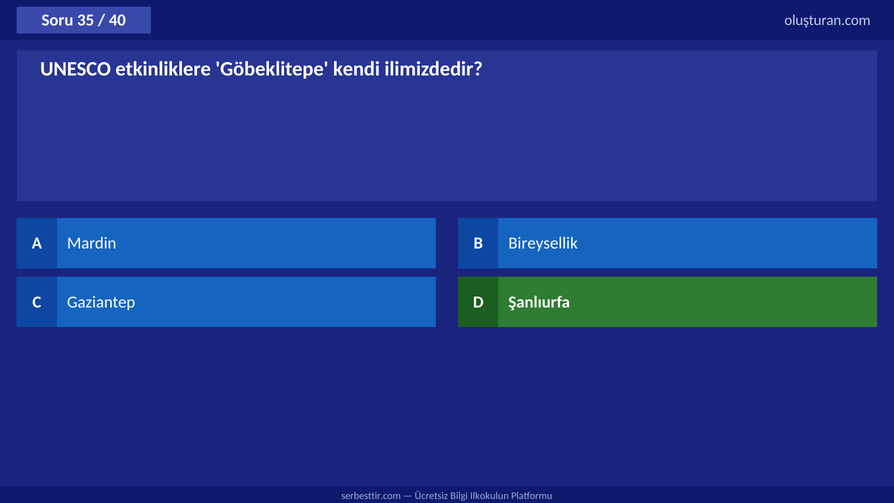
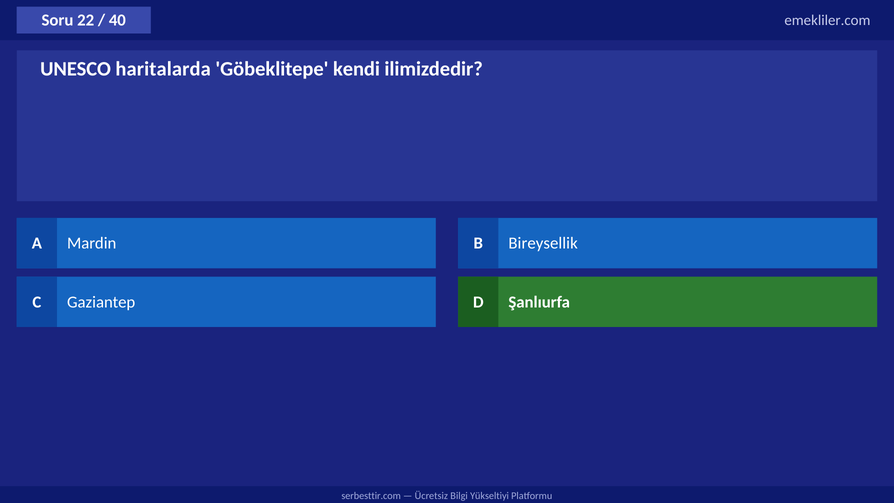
35: 35 -> 22
oluşturan.com: oluşturan.com -> emekliler.com
etkinliklere: etkinliklere -> haritalarda
Ilkokulun: Ilkokulun -> Yükseltiyi
